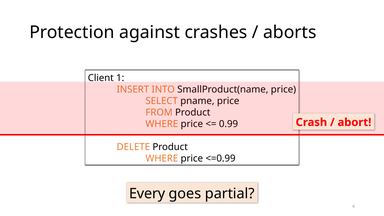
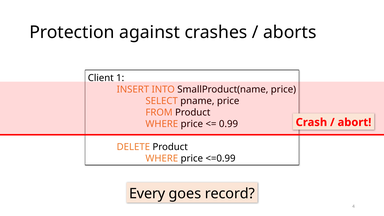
partial: partial -> record
